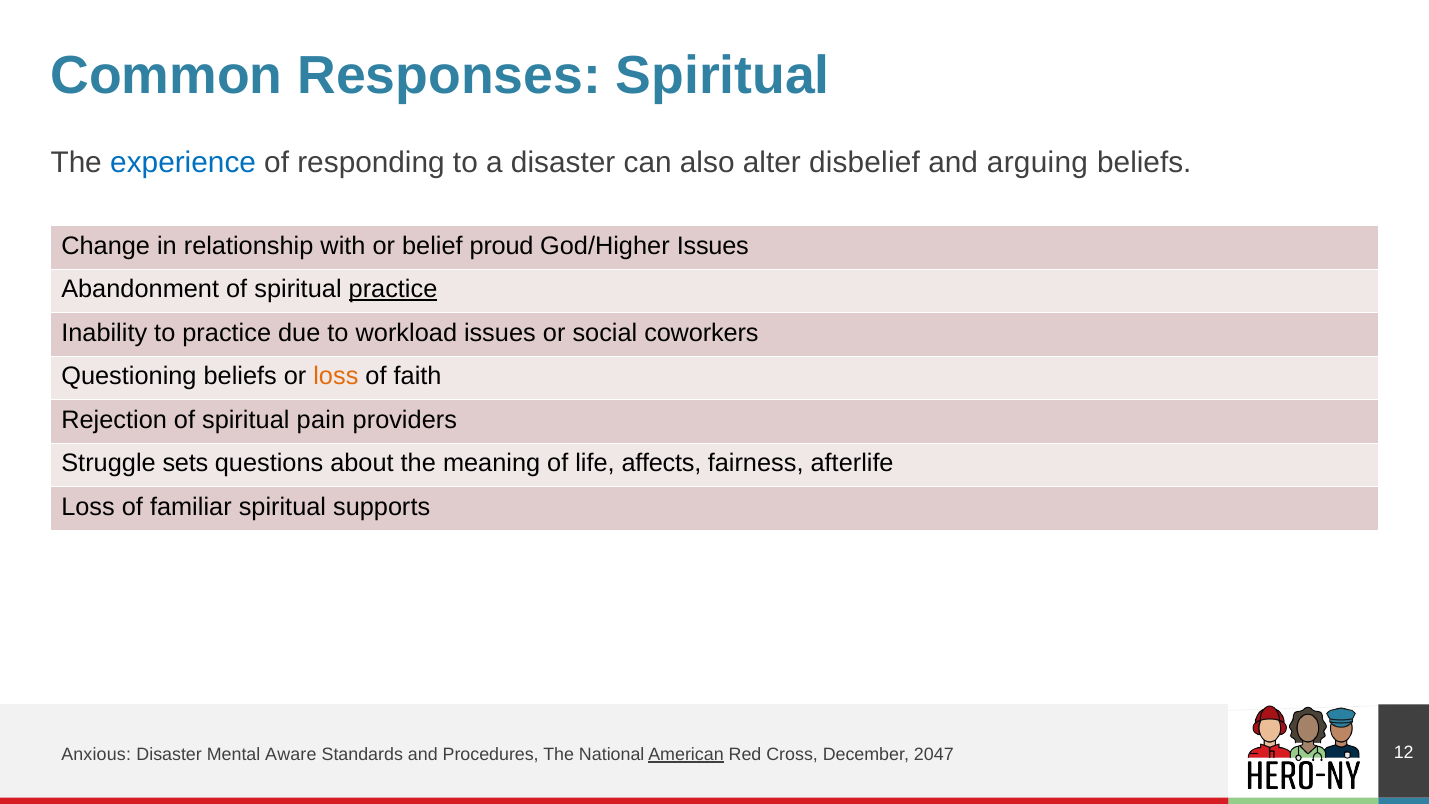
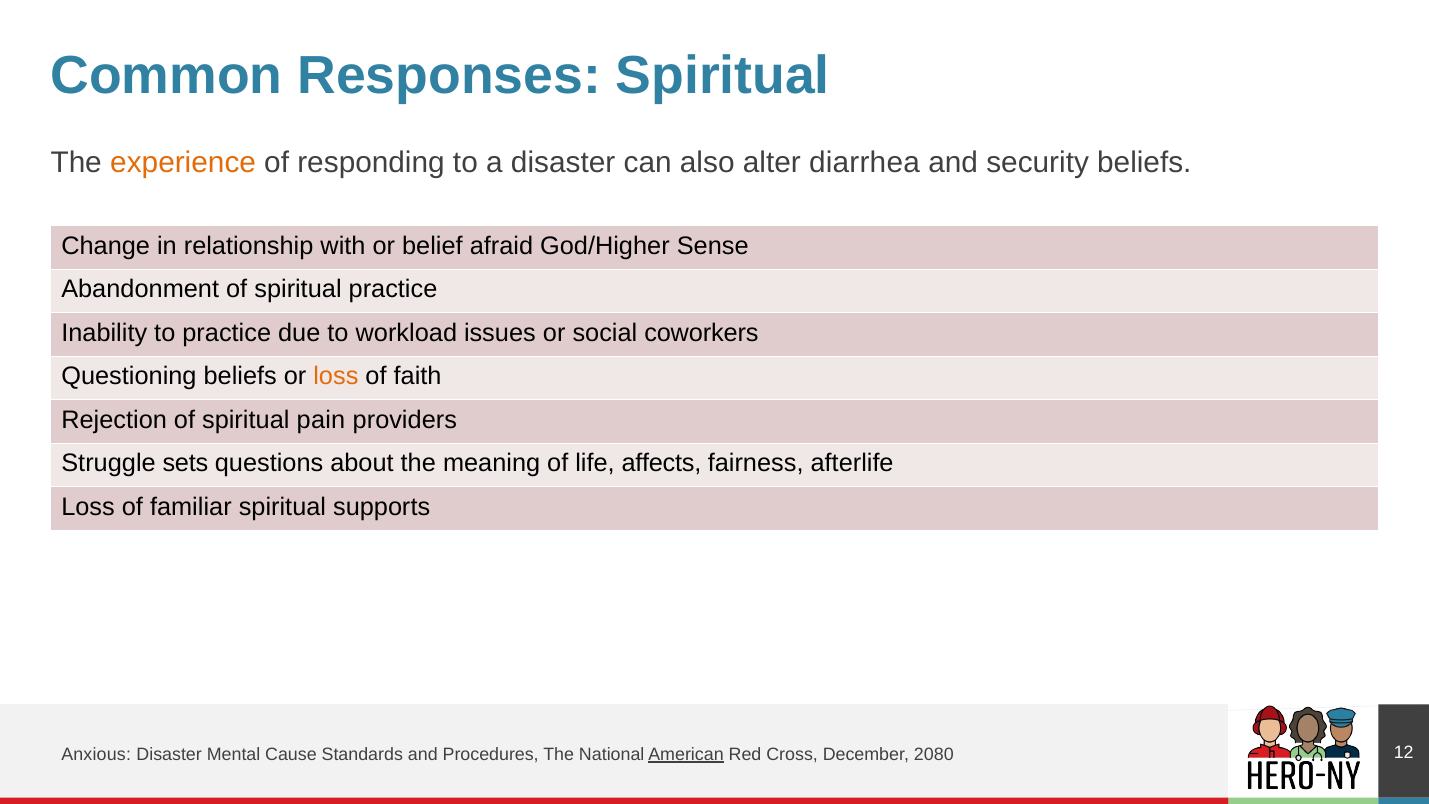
experience colour: blue -> orange
disbelief: disbelief -> diarrhea
arguing: arguing -> security
proud: proud -> afraid
God/Higher Issues: Issues -> Sense
practice at (393, 289) underline: present -> none
Aware: Aware -> Cause
2047: 2047 -> 2080
